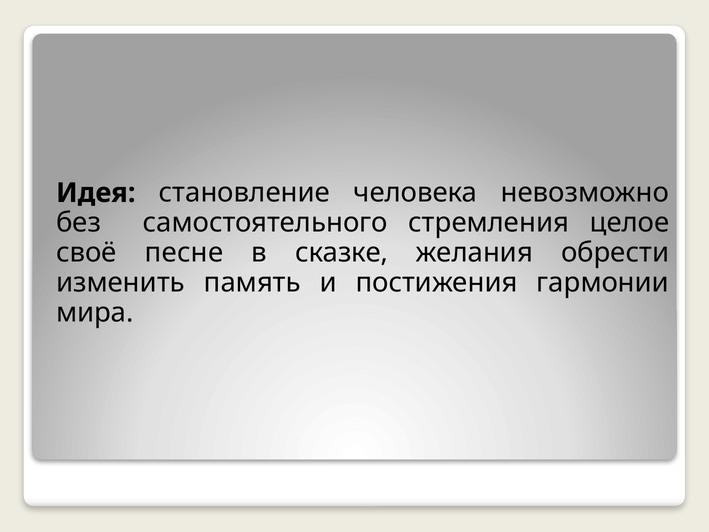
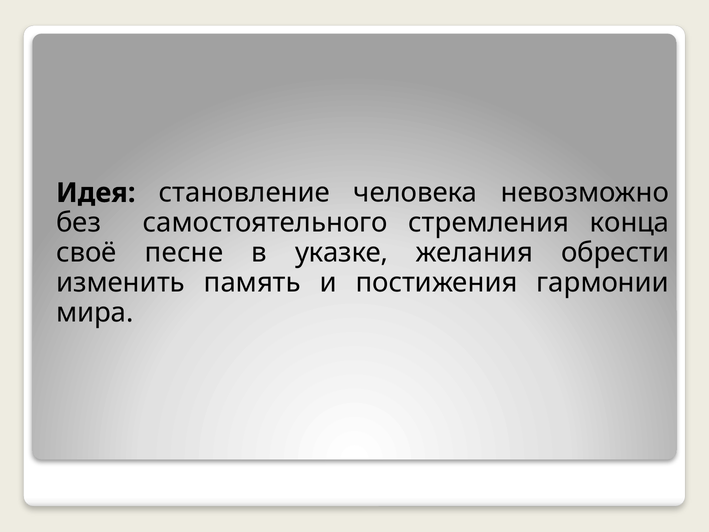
целое: целое -> конца
сказке: сказке -> указке
